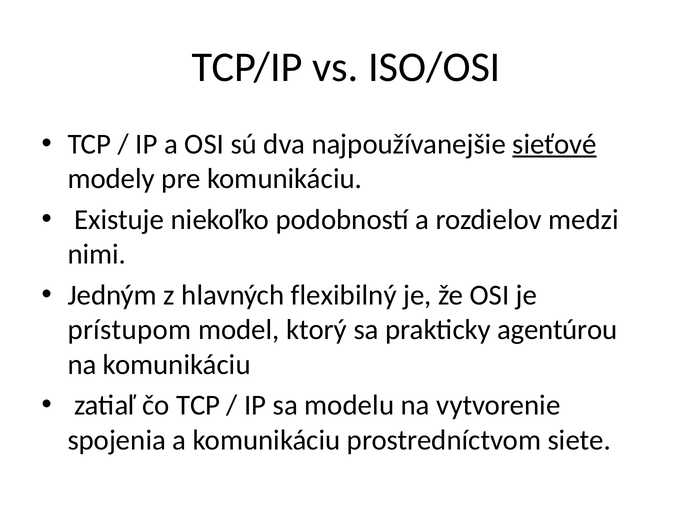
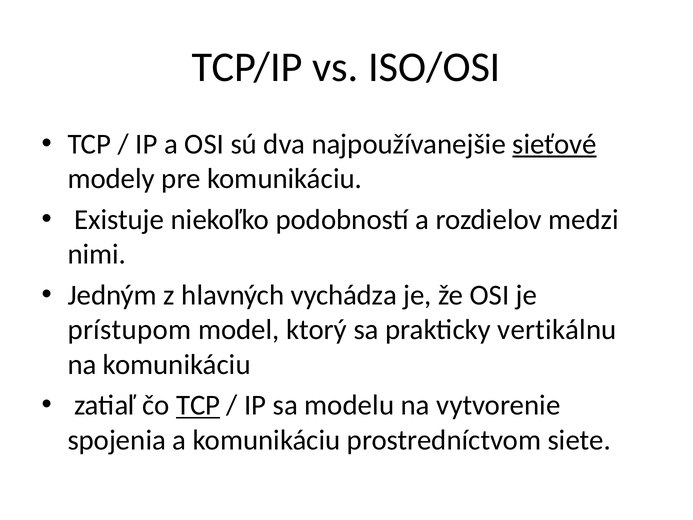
flexibilný: flexibilný -> vychádza
agentúrou: agentúrou -> vertikálnu
TCP at (198, 405) underline: none -> present
